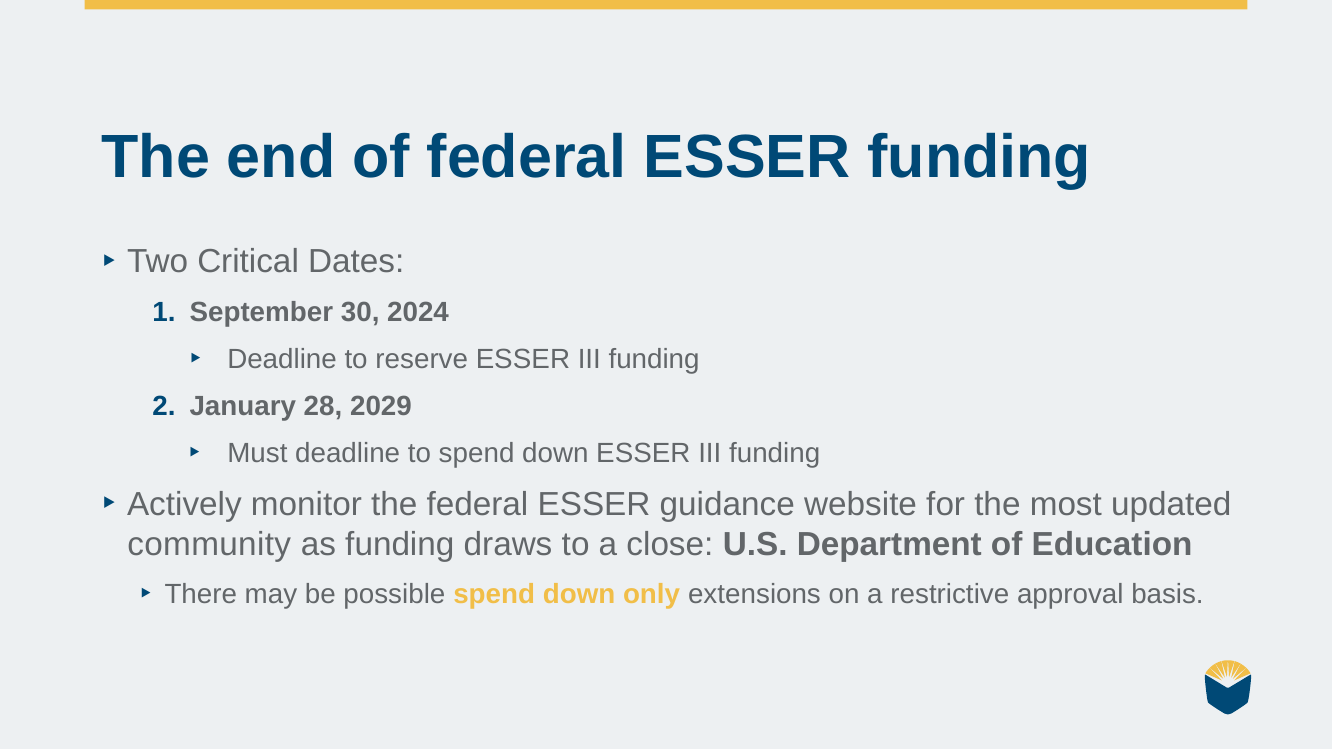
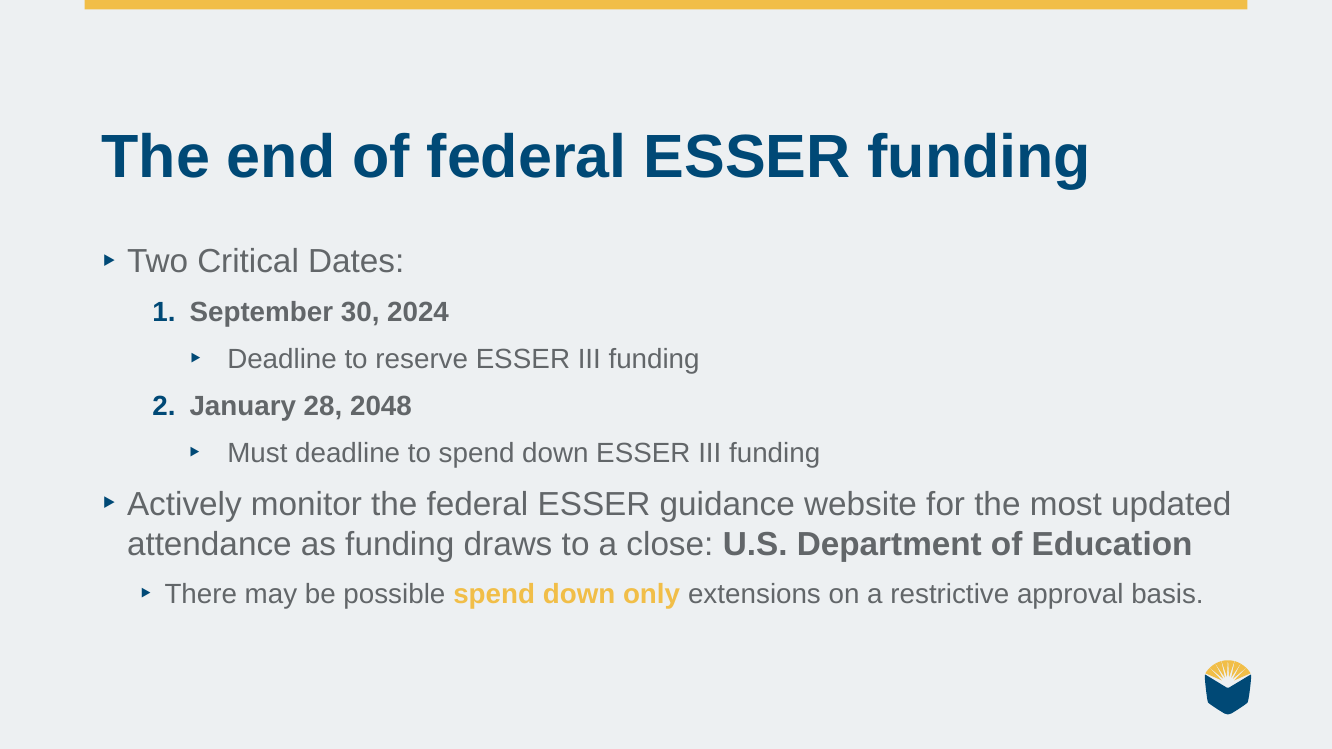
2029: 2029 -> 2048
community: community -> attendance
